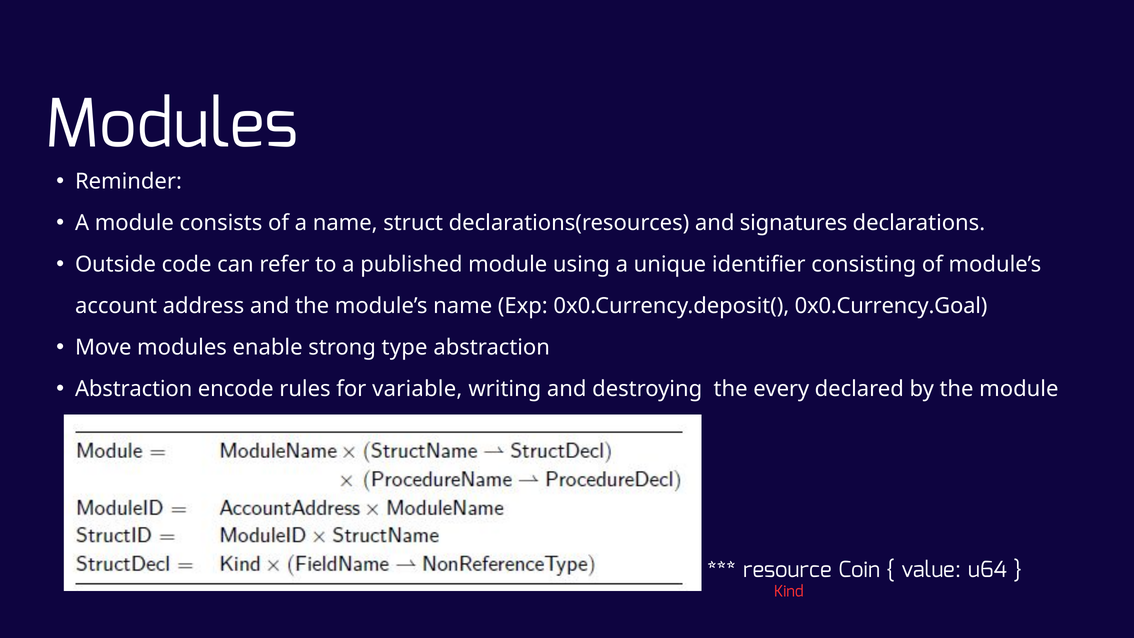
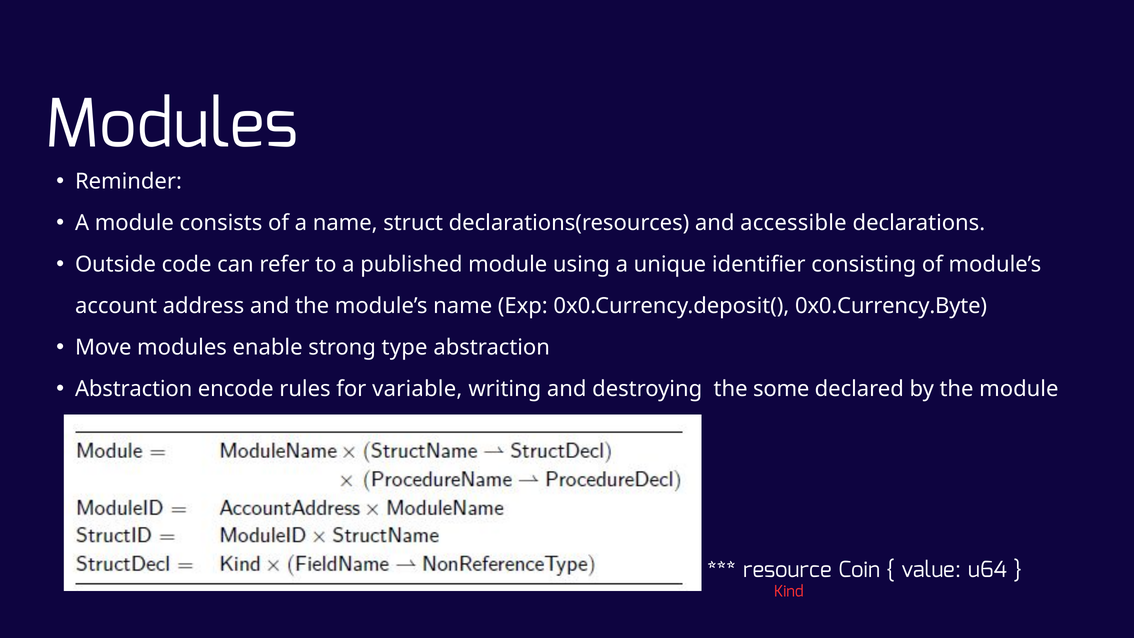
signatures: signatures -> accessible
0x0.Currency.Goal: 0x0.Currency.Goal -> 0x0.Currency.Byte
every: every -> some
